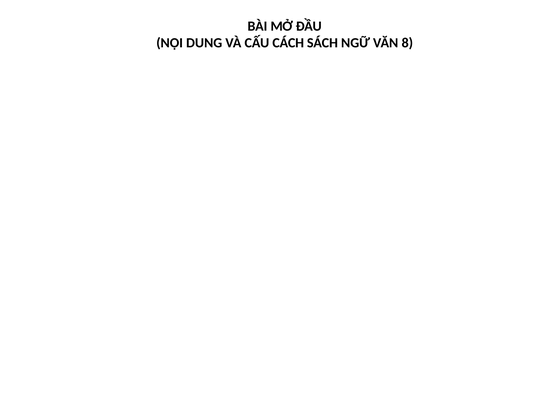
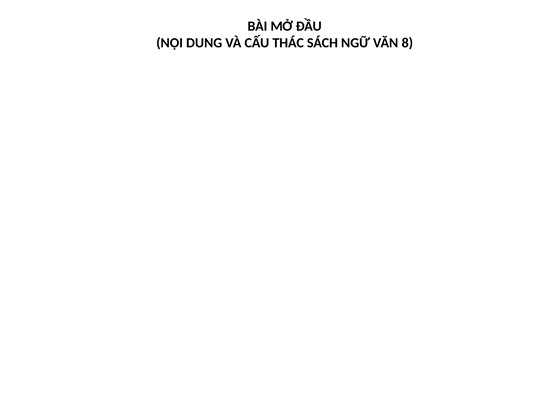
CÁCH: CÁCH -> THÁC
